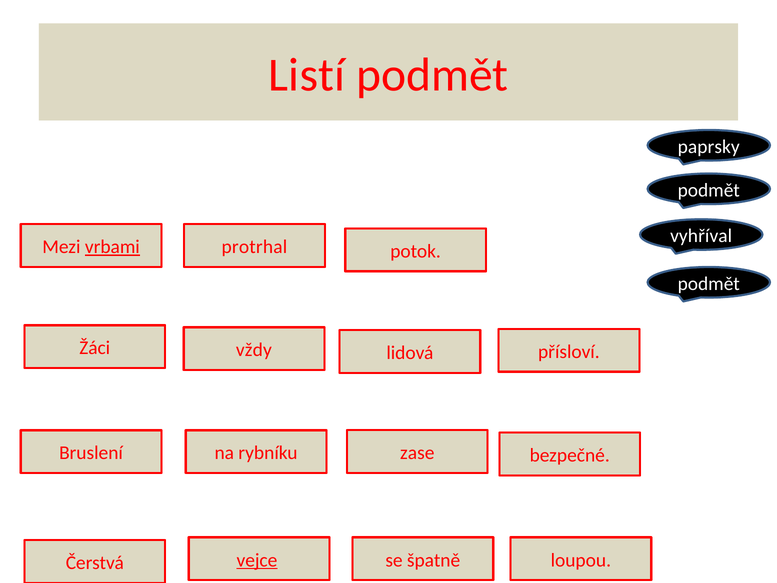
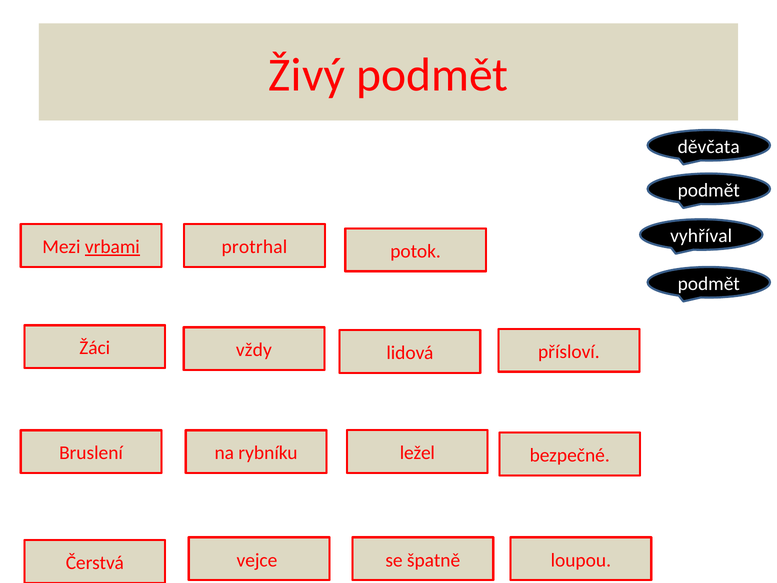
Listí: Listí -> Živý
paprsky: paprsky -> děvčata
zase: zase -> ležel
vejce underline: present -> none
